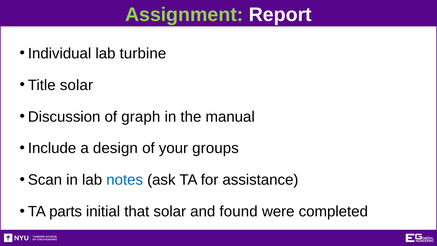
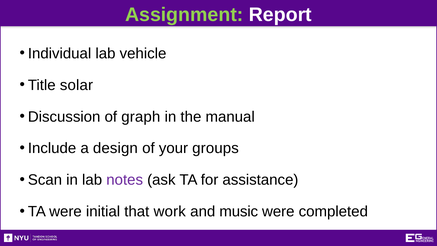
turbine: turbine -> vehicle
notes colour: blue -> purple
TA parts: parts -> were
that solar: solar -> work
found: found -> music
